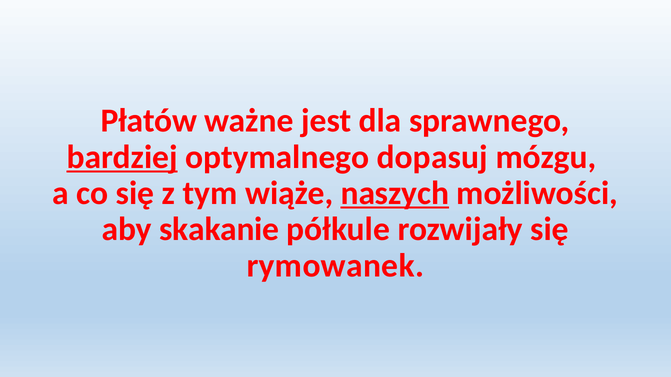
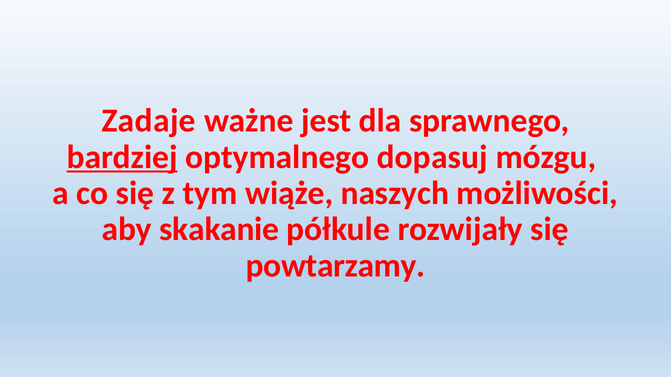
Płatów: Płatów -> Zadaje
naszych underline: present -> none
rymowanek: rymowanek -> powtarzamy
